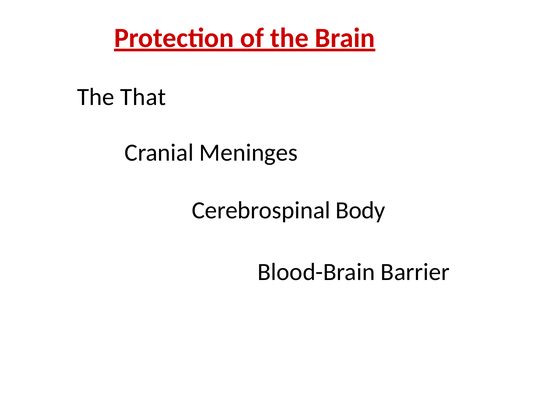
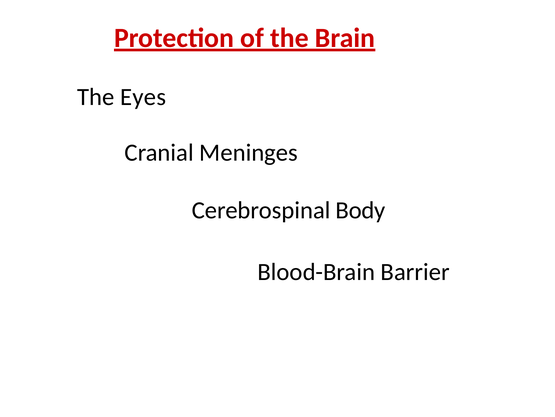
That: That -> Eyes
